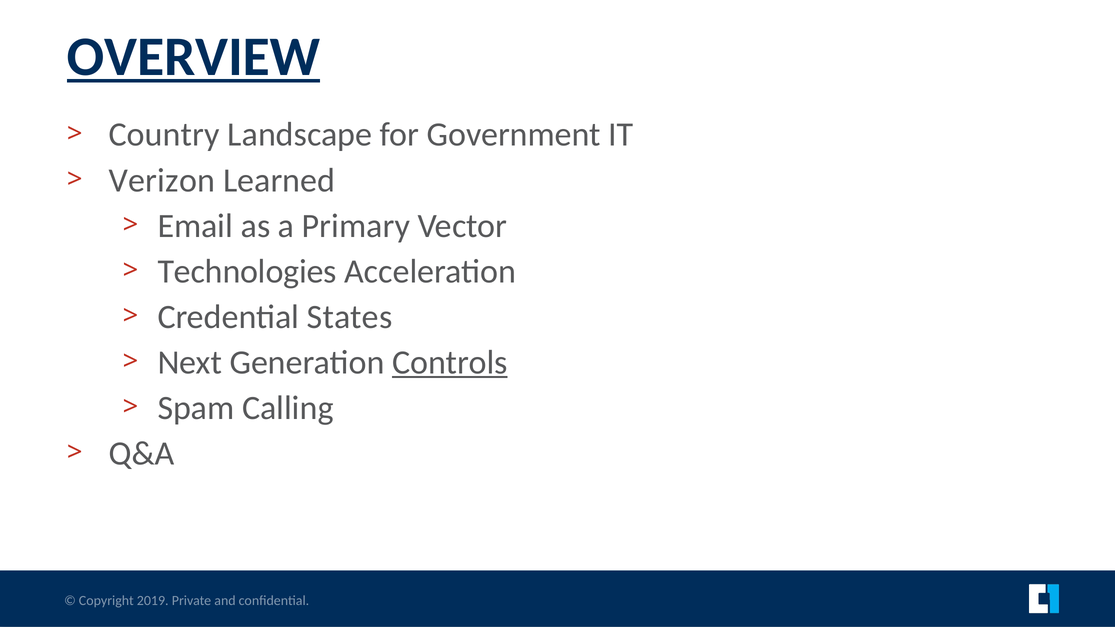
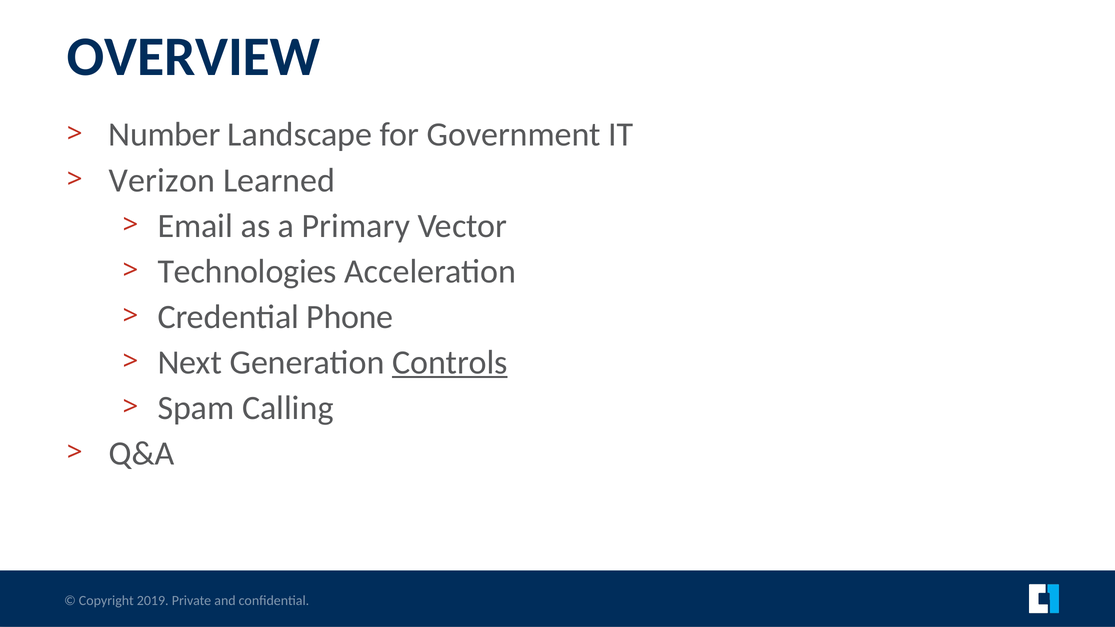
OVERVIEW underline: present -> none
Country: Country -> Number
States: States -> Phone
